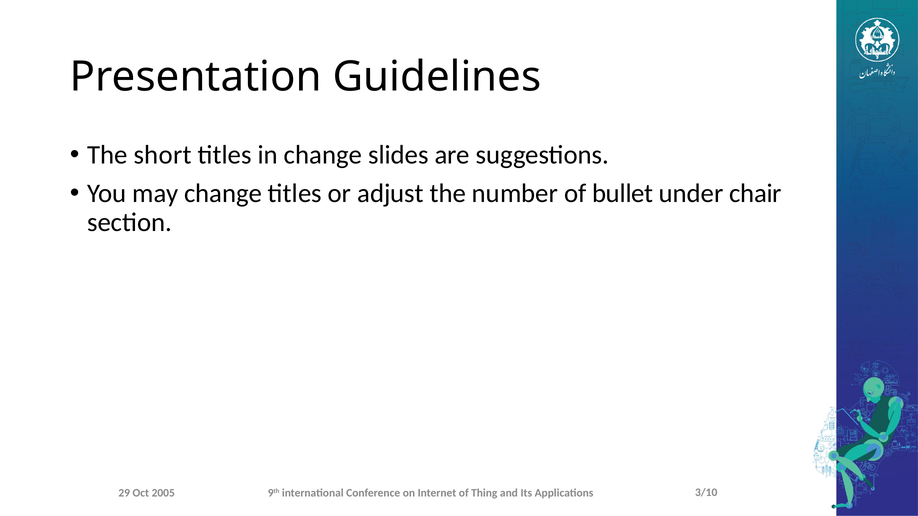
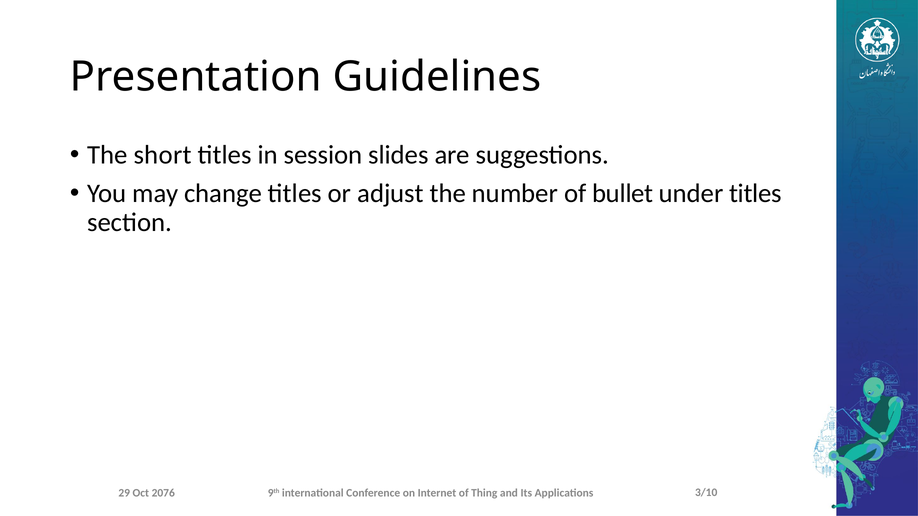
in change: change -> session
under chair: chair -> titles
2005: 2005 -> 2076
